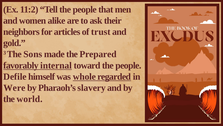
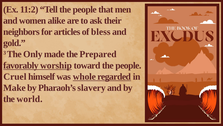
trust: trust -> bless
Sons: Sons -> Only
internal: internal -> worship
Defile: Defile -> Cruel
Were: Were -> Make
